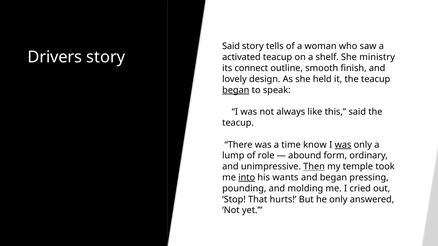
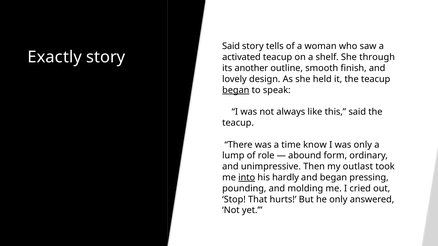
Drivers: Drivers -> Exactly
ministry: ministry -> through
connect: connect -> another
was at (343, 145) underline: present -> none
Then underline: present -> none
temple: temple -> outlast
wants: wants -> hardly
